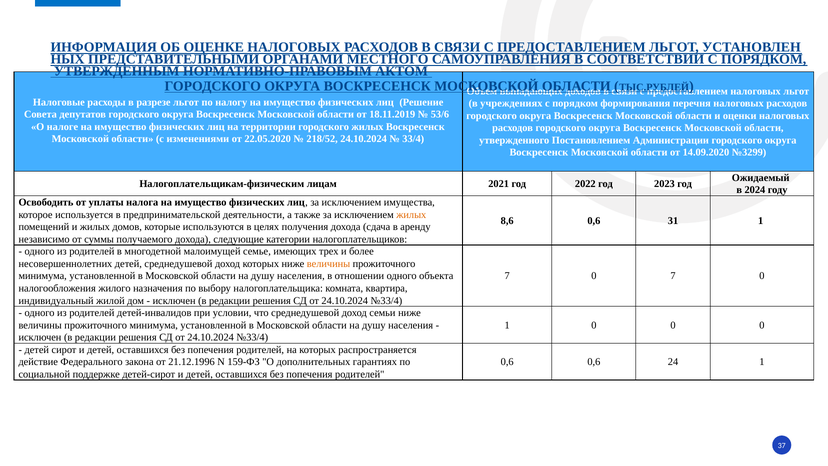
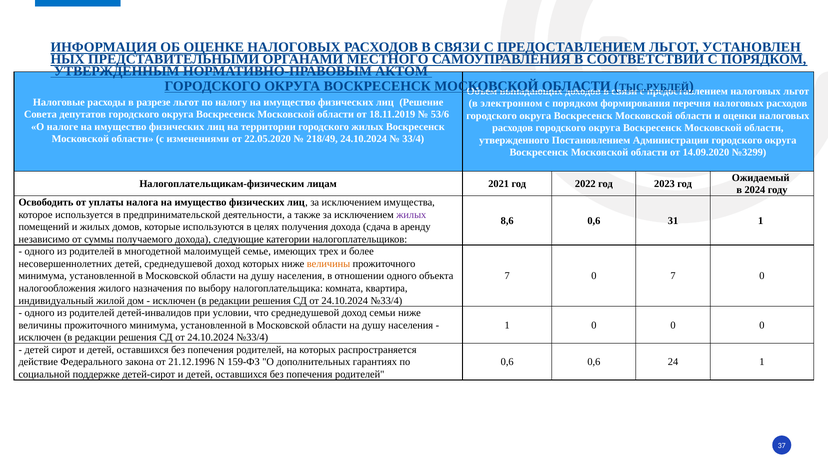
учреждениях: учреждениях -> электронном
218/52: 218/52 -> 218/49
жилых at (411, 214) colour: orange -> purple
